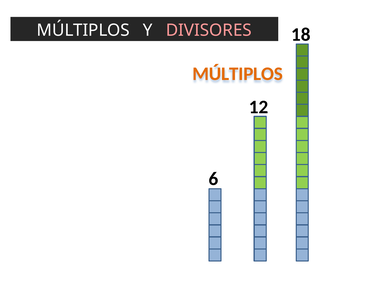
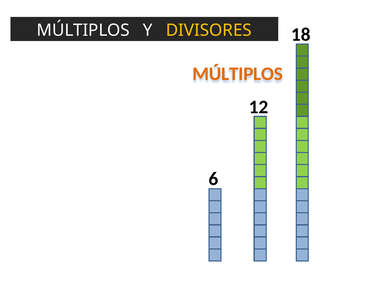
DIVISORES colour: pink -> yellow
